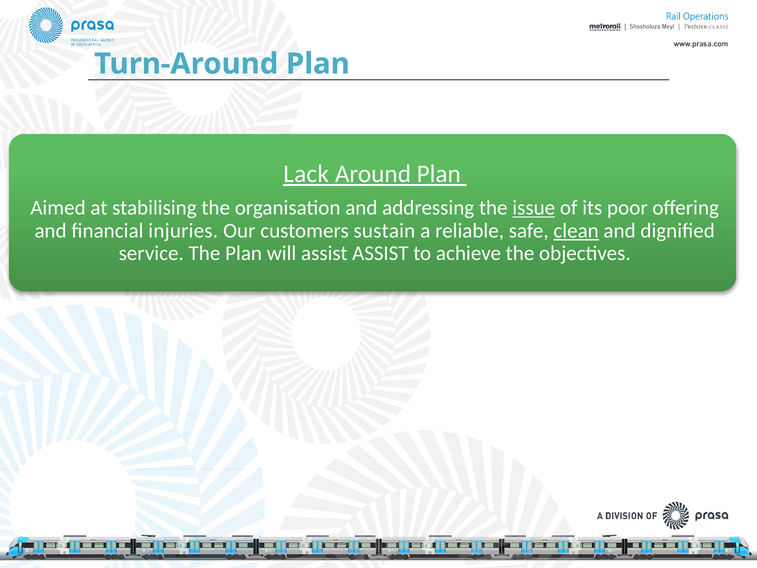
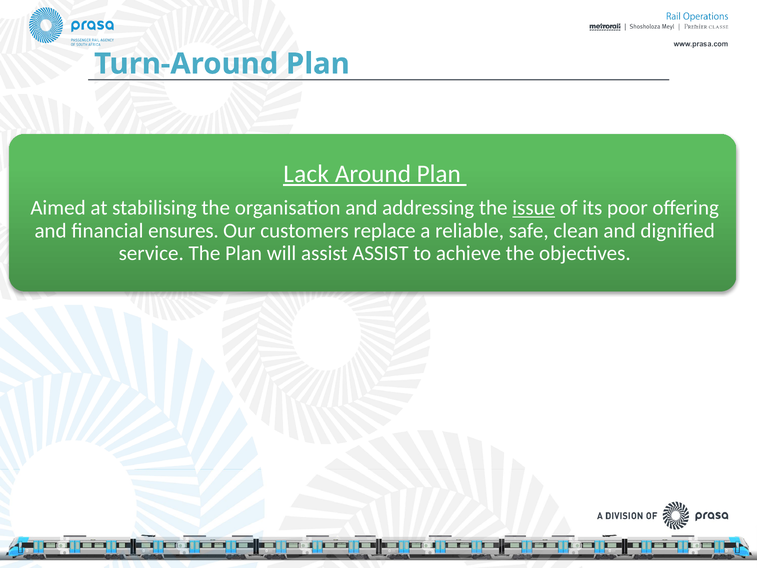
injuries: injuries -> ensures
sustain: sustain -> replace
clean underline: present -> none
